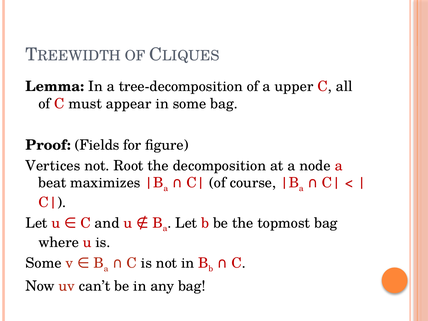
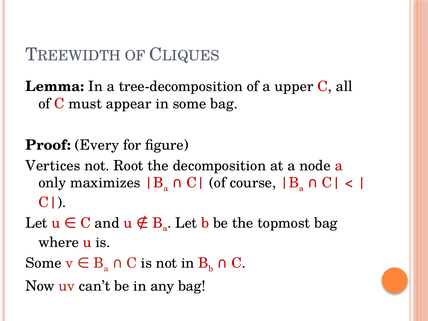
Fields: Fields -> Every
beat: beat -> only
